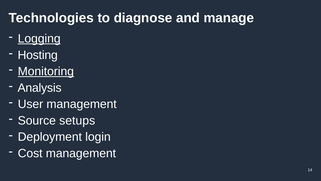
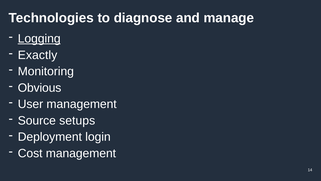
Hosting: Hosting -> Exactly
Monitoring underline: present -> none
Analysis: Analysis -> Obvious
